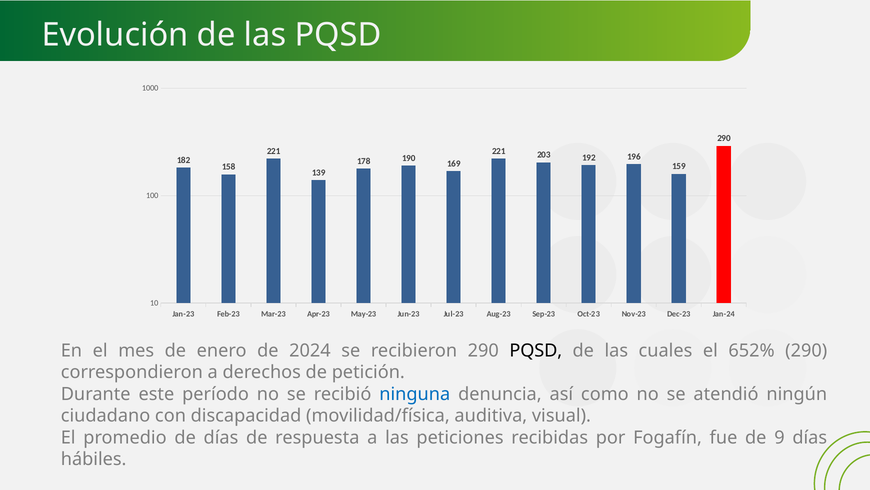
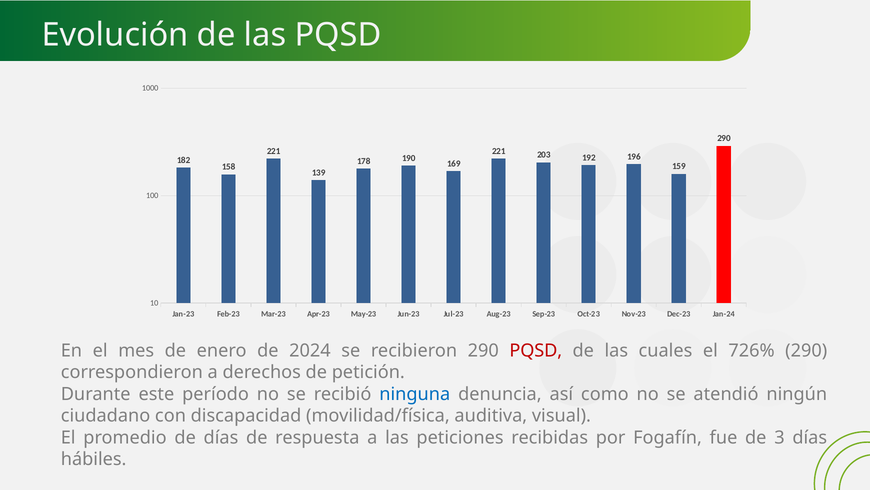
PQSD at (536, 350) colour: black -> red
652%: 652% -> 726%
9: 9 -> 3
